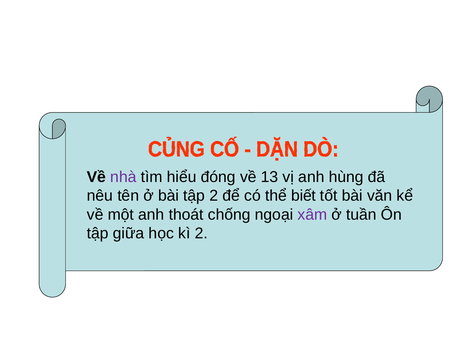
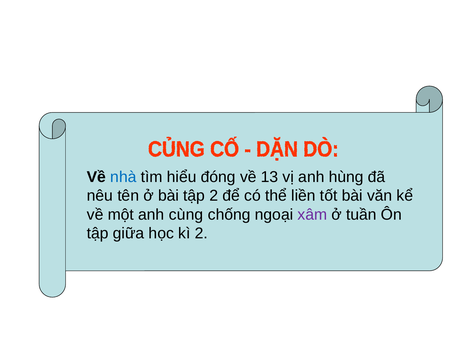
nhà colour: purple -> blue
biết: biết -> liền
thoát: thoát -> cùng
